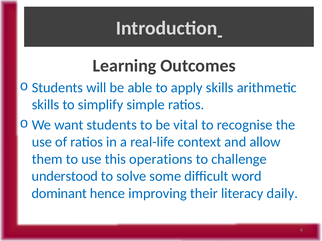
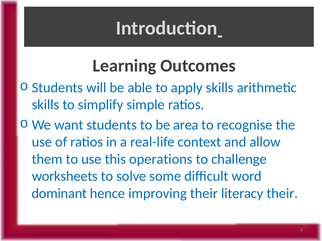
vital: vital -> area
understood: understood -> worksheets
literacy daily: daily -> their
